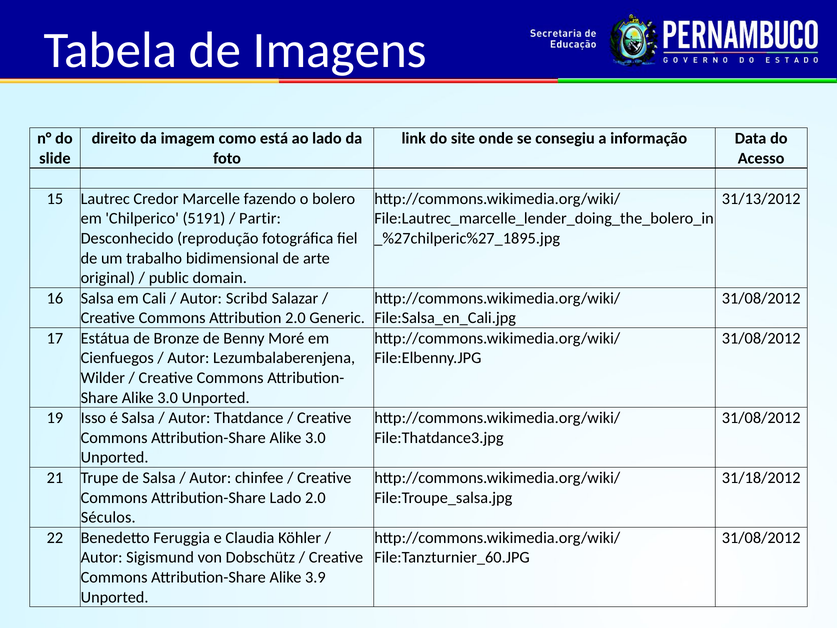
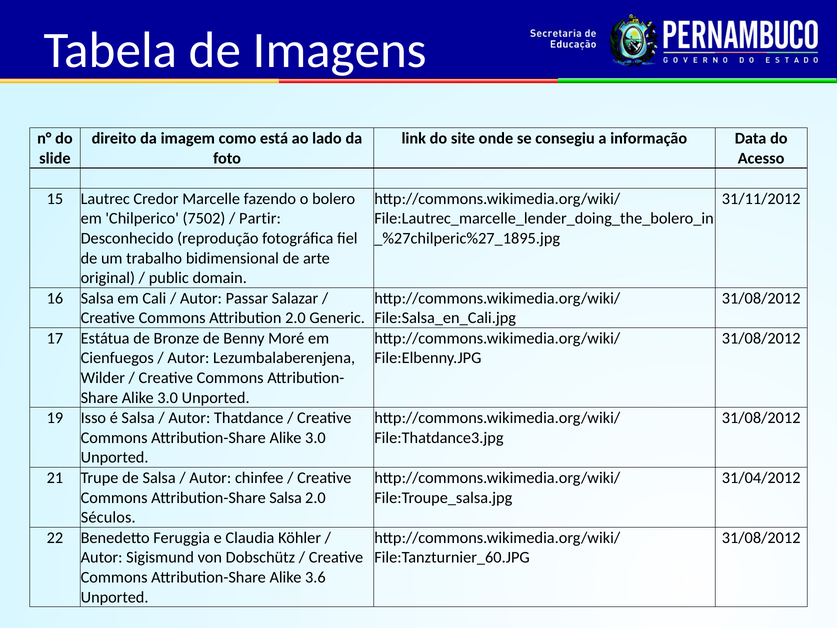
31/13/2012: 31/13/2012 -> 31/11/2012
5191: 5191 -> 7502
Scribd: Scribd -> Passar
31/18/2012: 31/18/2012 -> 31/04/2012
Attribution-Share Lado: Lado -> Salsa
3.9: 3.9 -> 3.6
